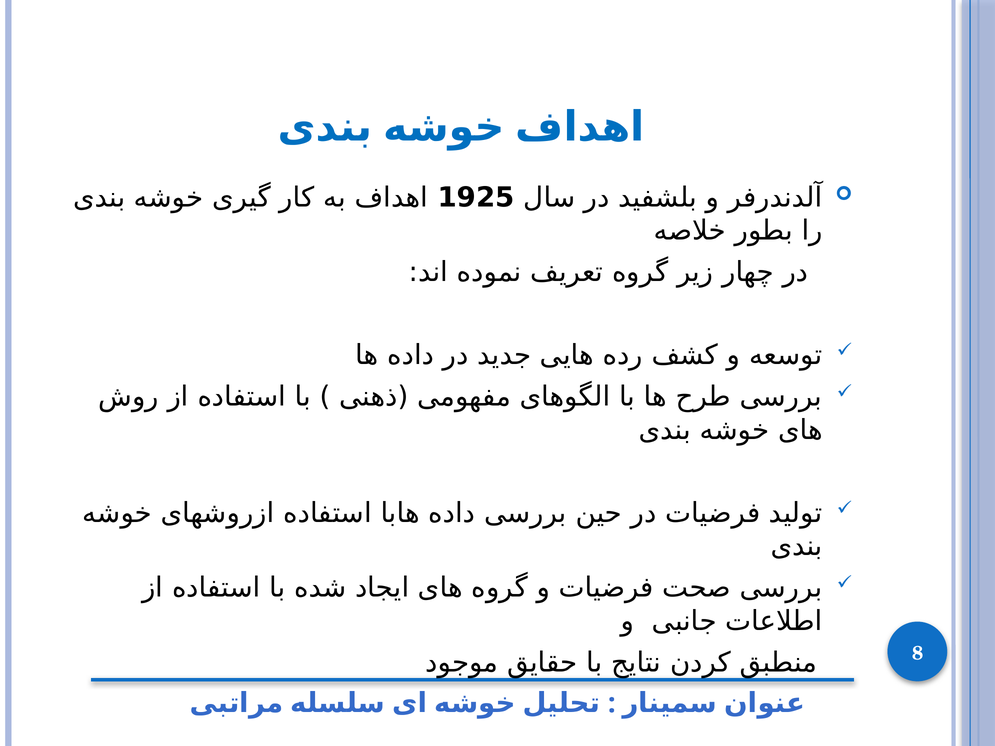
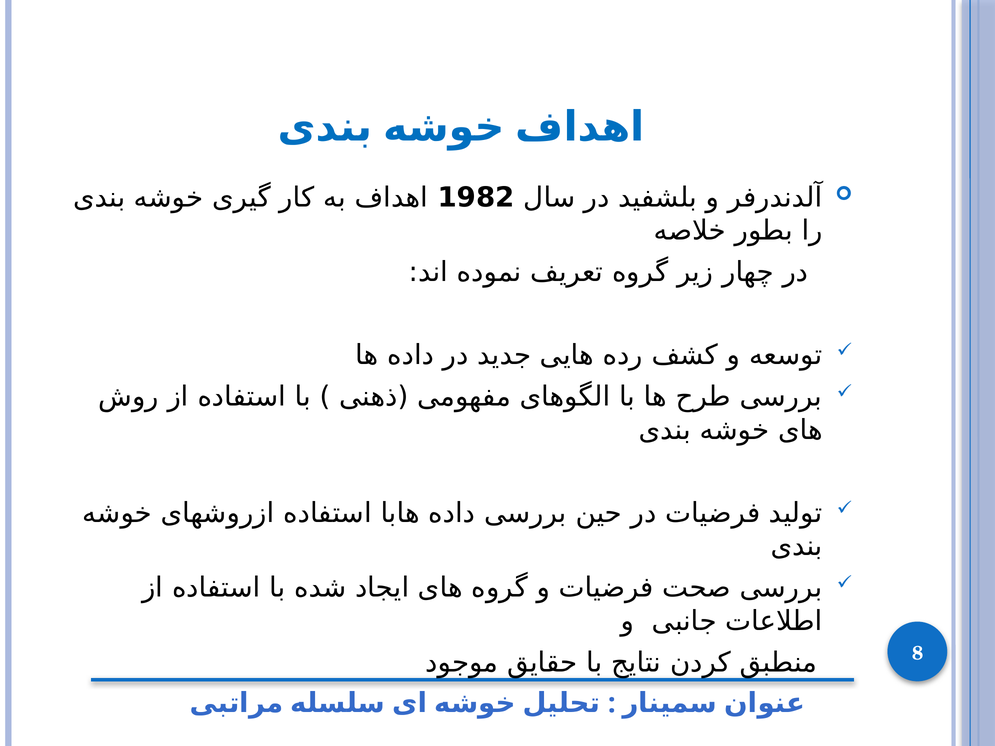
1925: 1925 -> 1982
